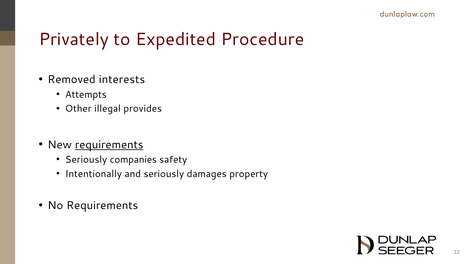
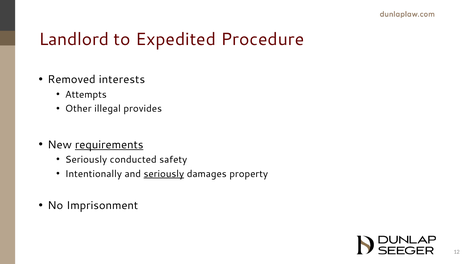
Privately: Privately -> Landlord
companies: companies -> conducted
seriously at (164, 174) underline: none -> present
No Requirements: Requirements -> Imprisonment
